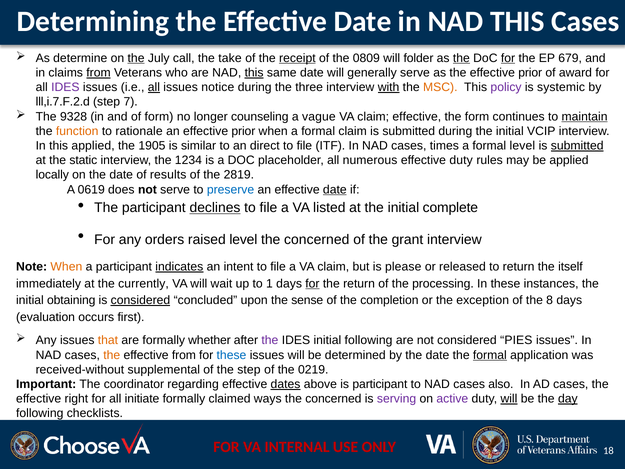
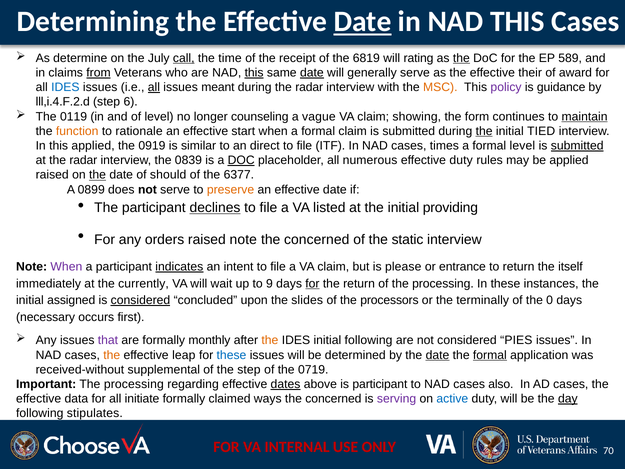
Date at (363, 22) underline: none -> present
the at (136, 58) underline: present -> none
call underline: none -> present
take: take -> time
receipt underline: present -> none
0809: 0809 -> 6819
folder: folder -> rating
for at (508, 58) underline: present -> none
679: 679 -> 589
date at (312, 73) underline: none -> present
the effective prior: prior -> their
IDES at (65, 87) colour: purple -> blue
notice: notice -> meant
during the three: three -> radar
with underline: present -> none
systemic: systemic -> guidance
lll,i.7.F.2.d: lll,i.7.F.2.d -> lll,i.4.F.2.d
7: 7 -> 6
9328: 9328 -> 0119
of form: form -> level
claim effective: effective -> showing
an effective prior: prior -> start
the at (484, 131) underline: none -> present
VCIP: VCIP -> TIED
1905: 1905 -> 0919
at the static: static -> radar
1234: 1234 -> 0839
DOC at (241, 160) underline: none -> present
locally at (52, 175): locally -> raised
the at (97, 175) underline: none -> present
results: results -> should
2819: 2819 -> 6377
0619: 0619 -> 0899
preserve colour: blue -> orange
date at (335, 189) underline: present -> none
complete: complete -> providing
raised level: level -> note
grant: grant -> static
When at (66, 267) colour: orange -> purple
released: released -> entrance
1: 1 -> 9
obtaining: obtaining -> assigned
sense: sense -> slides
completion: completion -> processors
exception: exception -> terminally
8: 8 -> 0
evaluation: evaluation -> necessary
that colour: orange -> purple
whether: whether -> monthly
the at (270, 340) colour: purple -> orange
effective from: from -> leap
date at (437, 355) underline: none -> present
0219: 0219 -> 0719
Important The coordinator: coordinator -> processing
right: right -> data
active colour: purple -> blue
will at (509, 399) underline: present -> none
checklists: checklists -> stipulates
18: 18 -> 70
